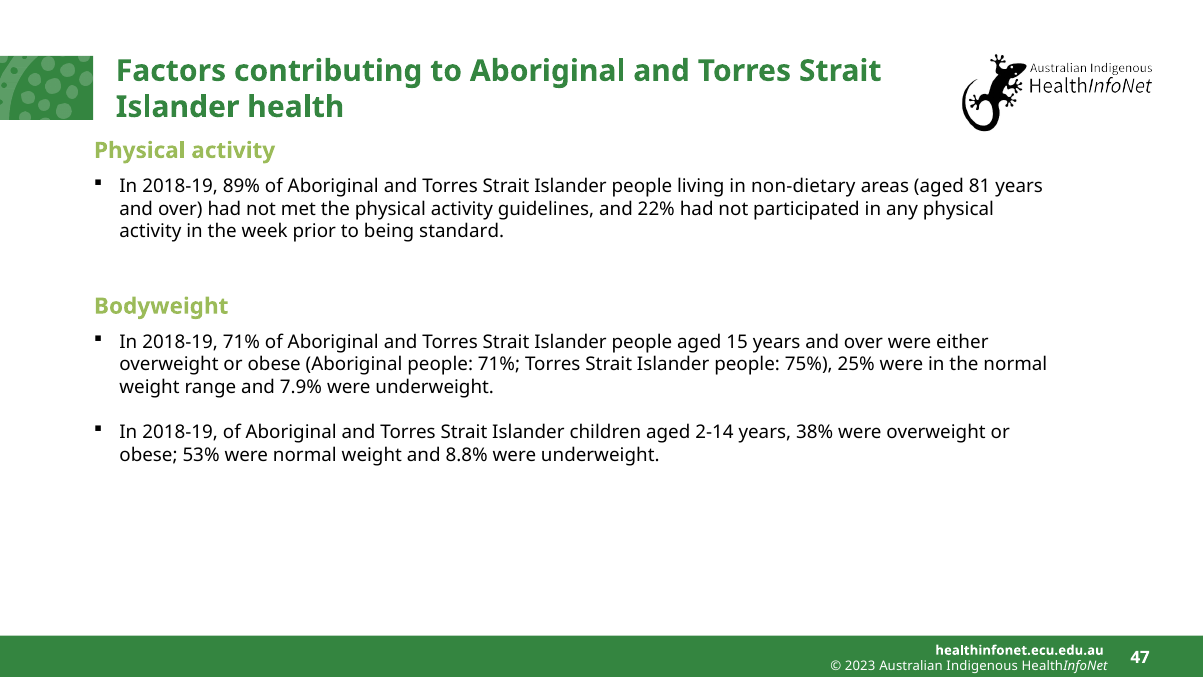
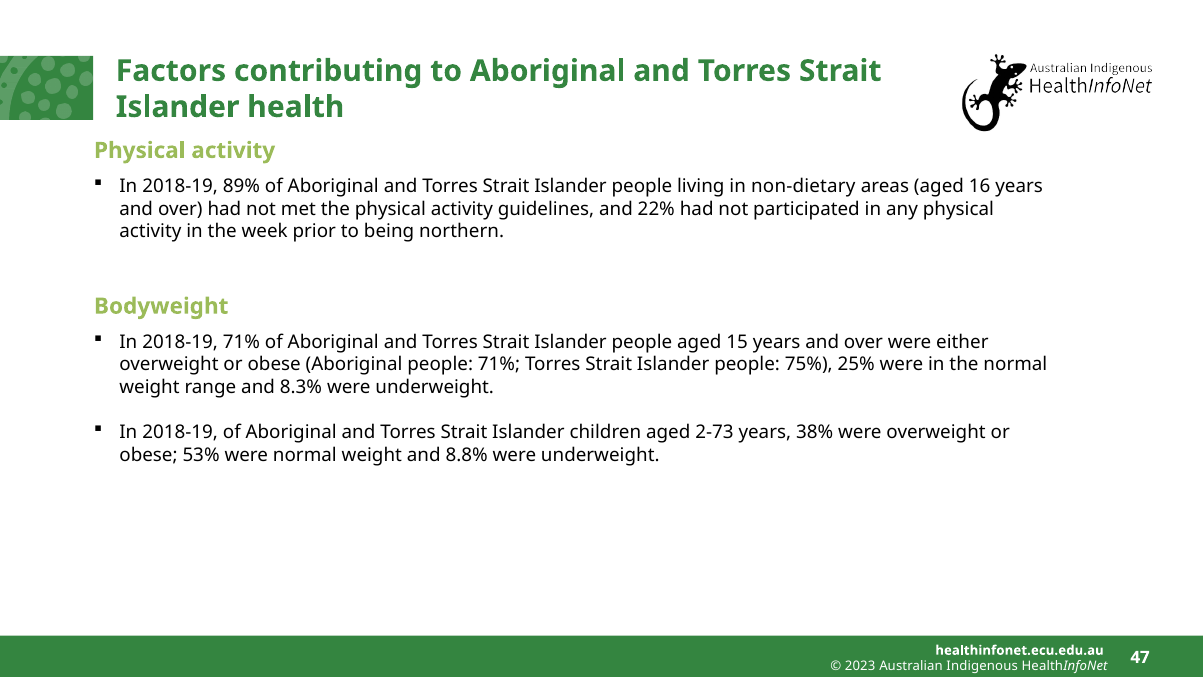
81: 81 -> 16
standard: standard -> northern
7.9%: 7.9% -> 8.3%
2-14: 2-14 -> 2-73
